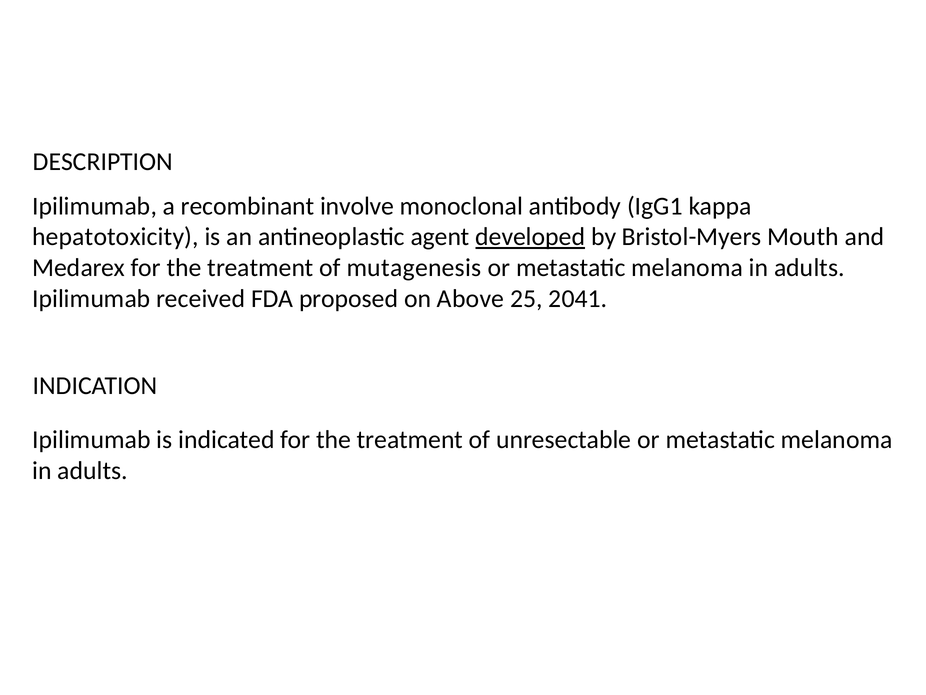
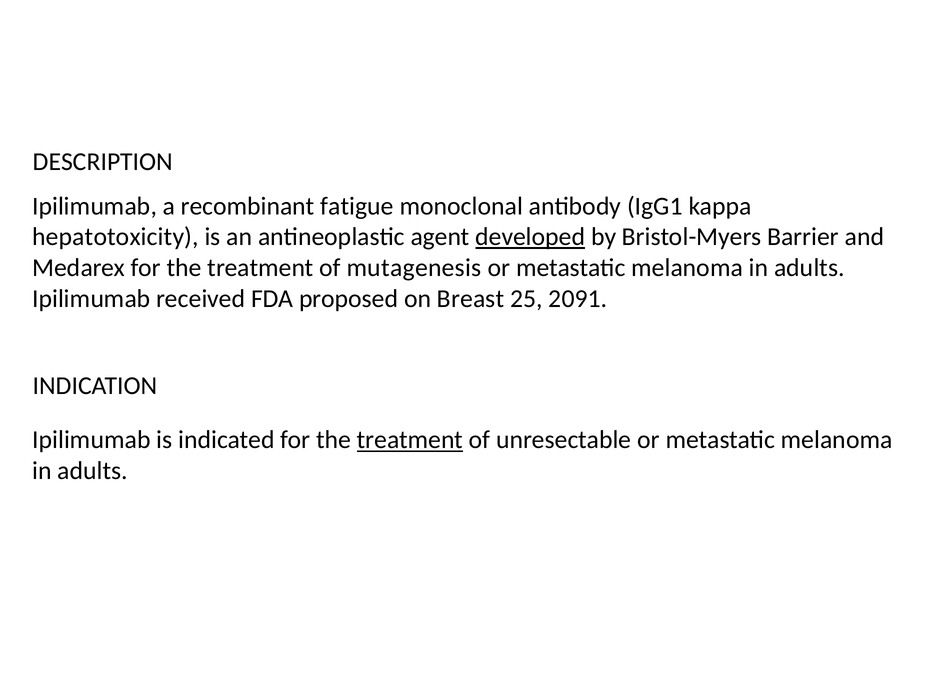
involve: involve -> fatigue
Mouth: Mouth -> Barrier
Above: Above -> Breast
2041: 2041 -> 2091
treatment at (410, 440) underline: none -> present
